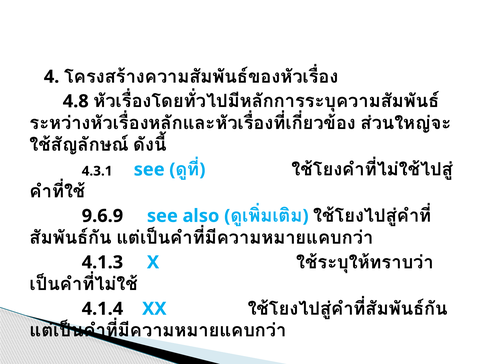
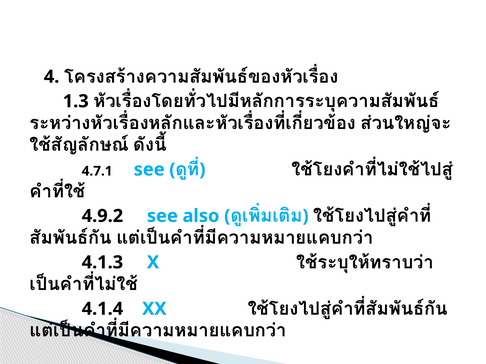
4.8: 4.8 -> 1.3
4.3.1: 4.3.1 -> 4.7.1
9.6.9: 9.6.9 -> 4.9.2
